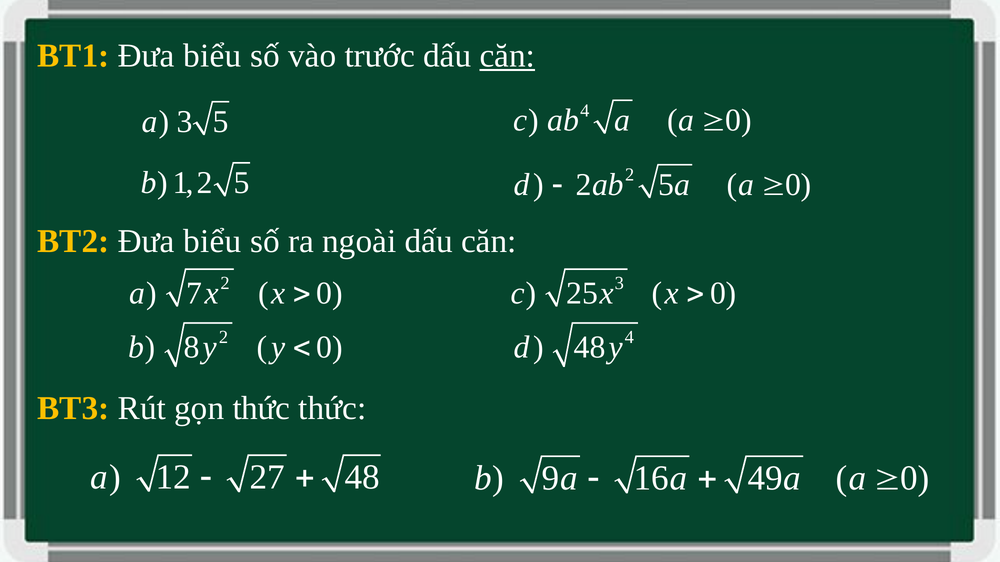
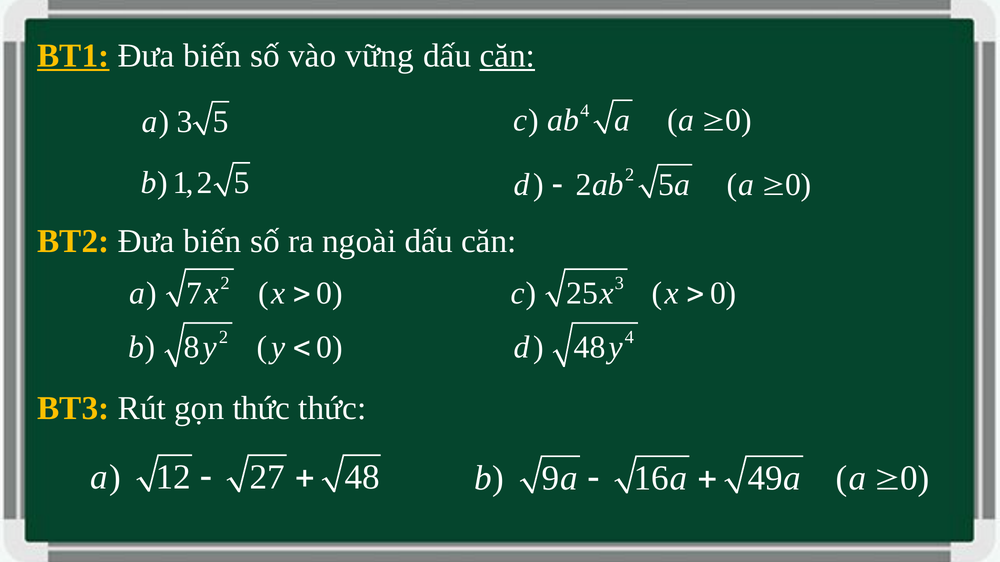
BT1 underline: none -> present
biểu at (212, 56): biểu -> biến
trước: trước -> vững
BT2 Đưa biểu: biểu -> biến
